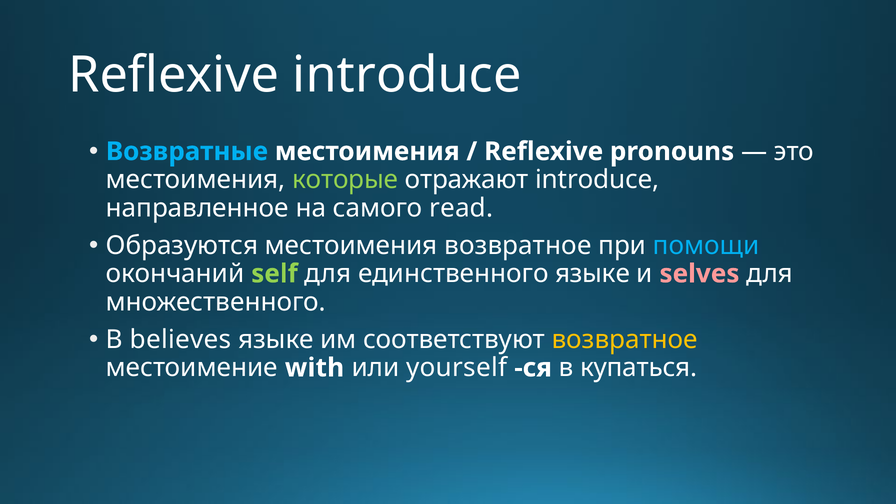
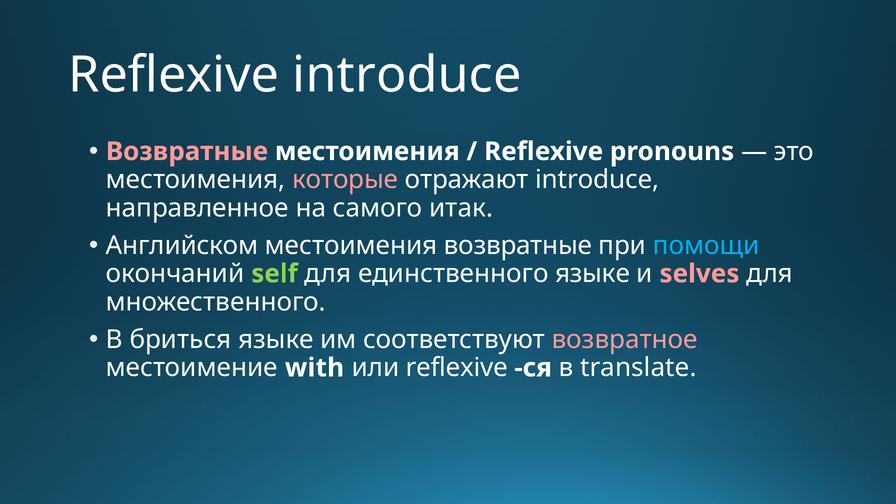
Возвратные at (187, 151) colour: light blue -> pink
которые colour: light green -> pink
read: read -> итак
Образуются: Образуются -> Английском
местоимения возвратное: возвратное -> возвратные
believes: believes -> бриться
возвратное at (625, 340) colour: yellow -> pink
или yourself: yourself -> reflexive
купаться: купаться -> translate
